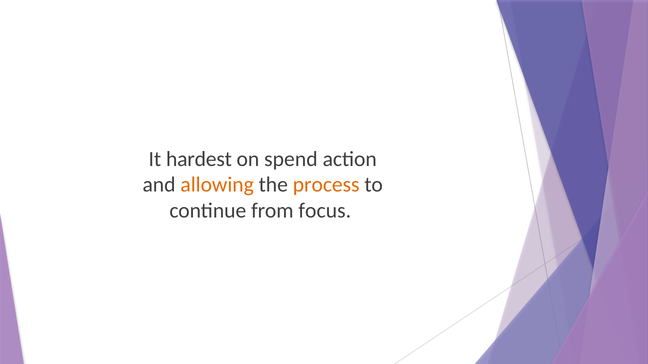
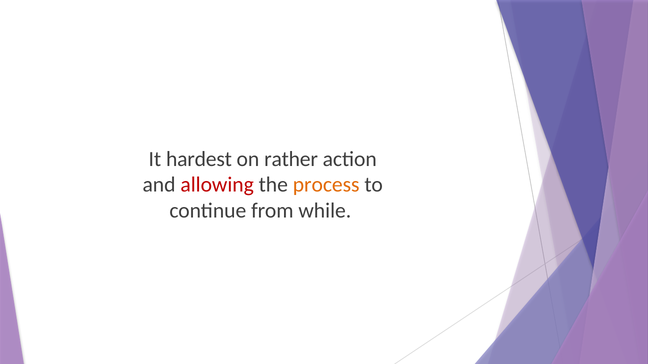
spend: spend -> rather
allowing colour: orange -> red
focus: focus -> while
